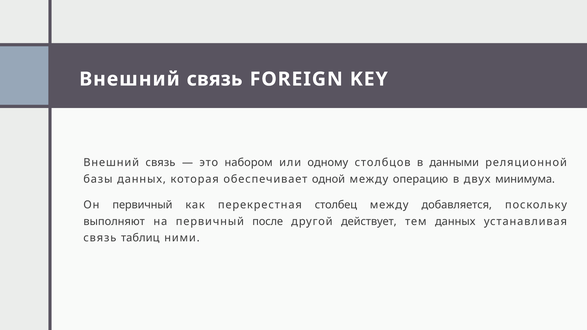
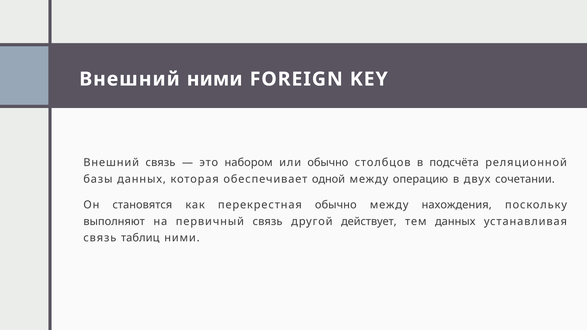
связь at (215, 79): связь -> ними
или одному: одному -> обычно
данными: данными -> подсчёта
минимума: минимума -> сочетании
Он первичный: первичный -> становятся
перекрестная столбец: столбец -> обычно
добавляется: добавляется -> нахождения
первичный после: после -> связь
